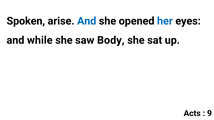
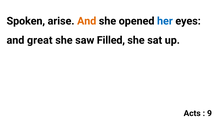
And at (87, 21) colour: blue -> orange
while: while -> great
Body: Body -> Filled
